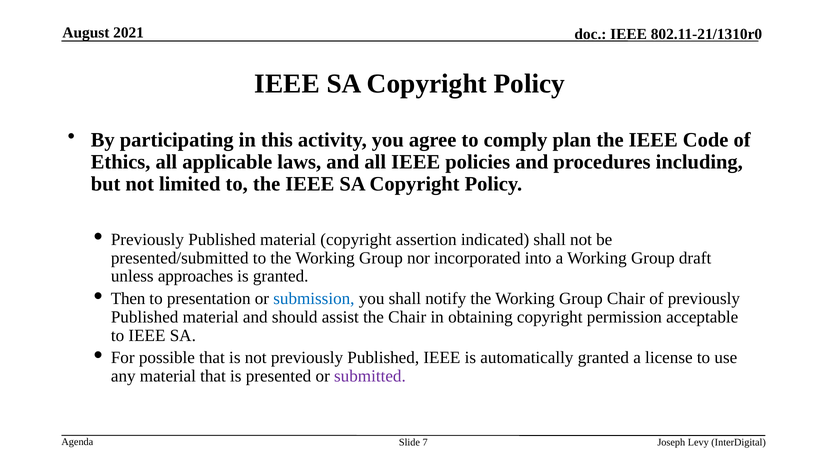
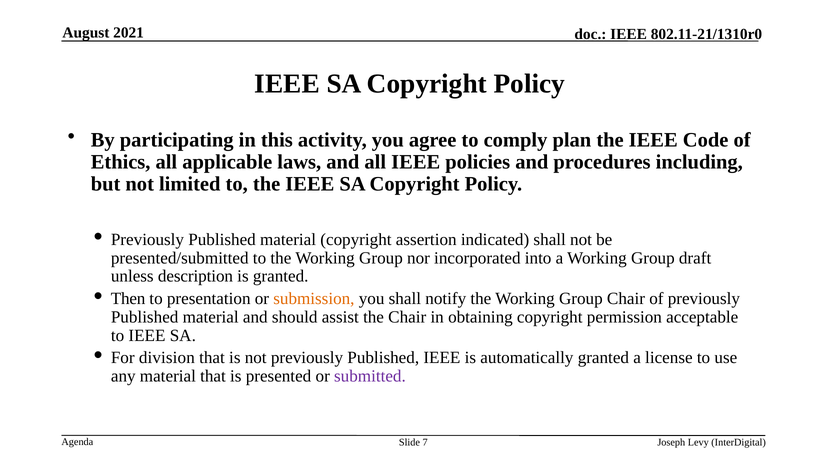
approaches: approaches -> description
submission colour: blue -> orange
possible: possible -> division
